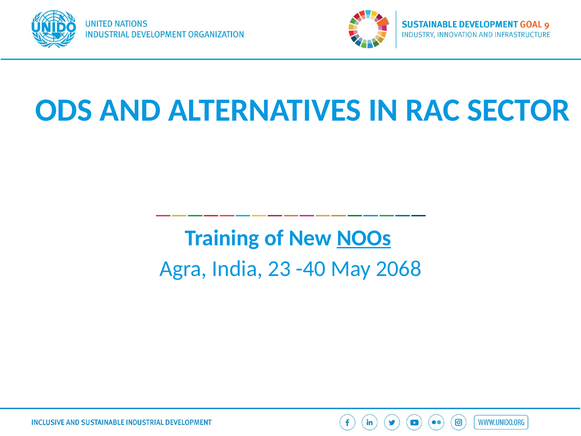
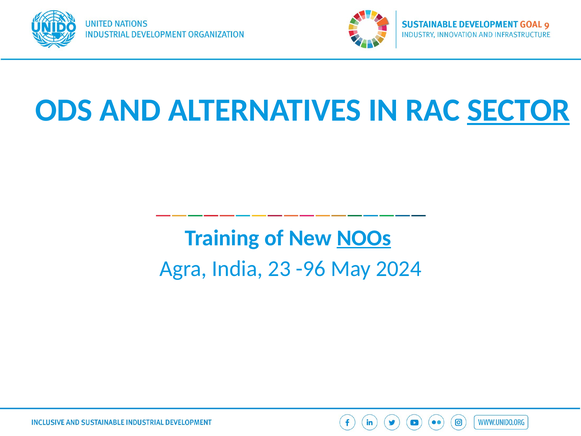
SECTOR underline: none -> present
-40: -40 -> -96
2068: 2068 -> 2024
